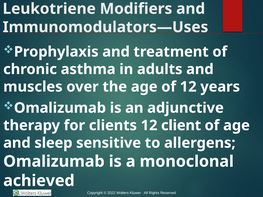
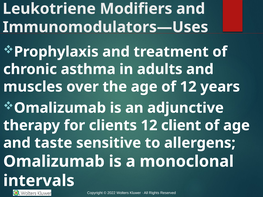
sleep: sleep -> taste
achieved: achieved -> intervals
